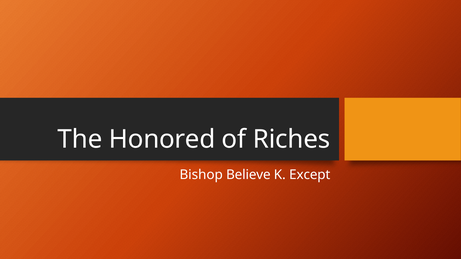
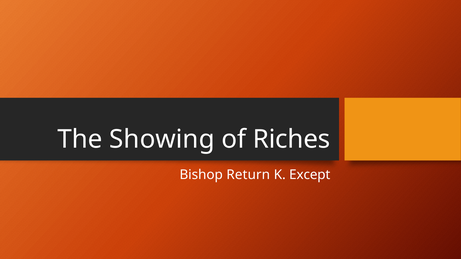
Honored: Honored -> Showing
Believe: Believe -> Return
